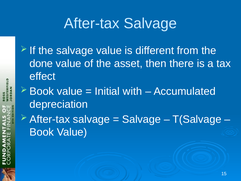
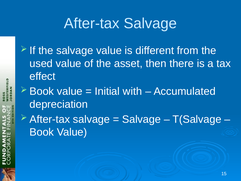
done: done -> used
